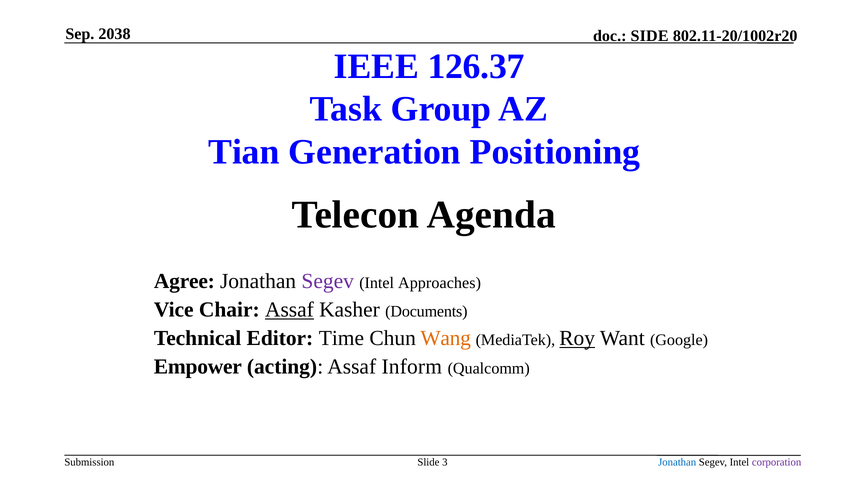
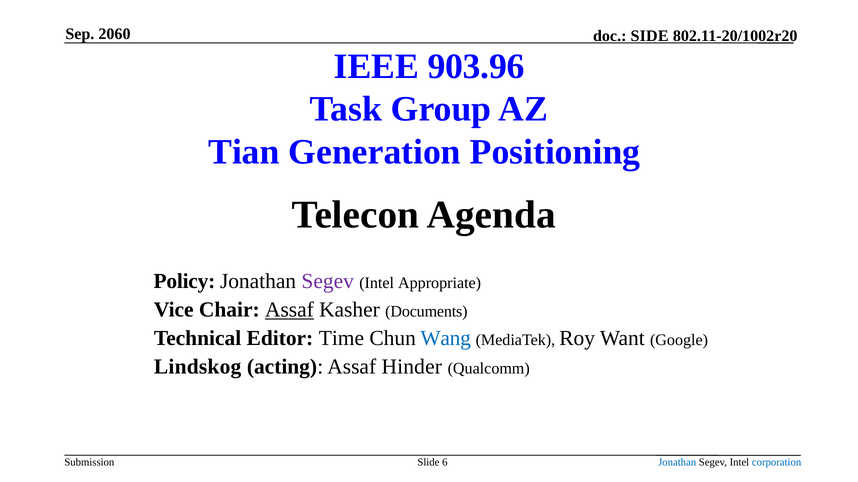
2038: 2038 -> 2060
126.37: 126.37 -> 903.96
Agree: Agree -> Policy
Approaches: Approaches -> Appropriate
Wang colour: orange -> blue
Roy underline: present -> none
Empower: Empower -> Lindskog
Inform: Inform -> Hinder
3: 3 -> 6
corporation colour: purple -> blue
